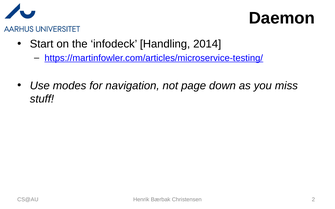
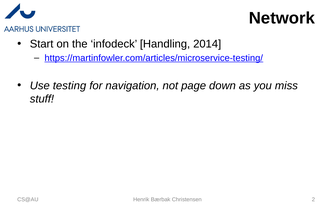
Daemon: Daemon -> Network
modes: modes -> testing
